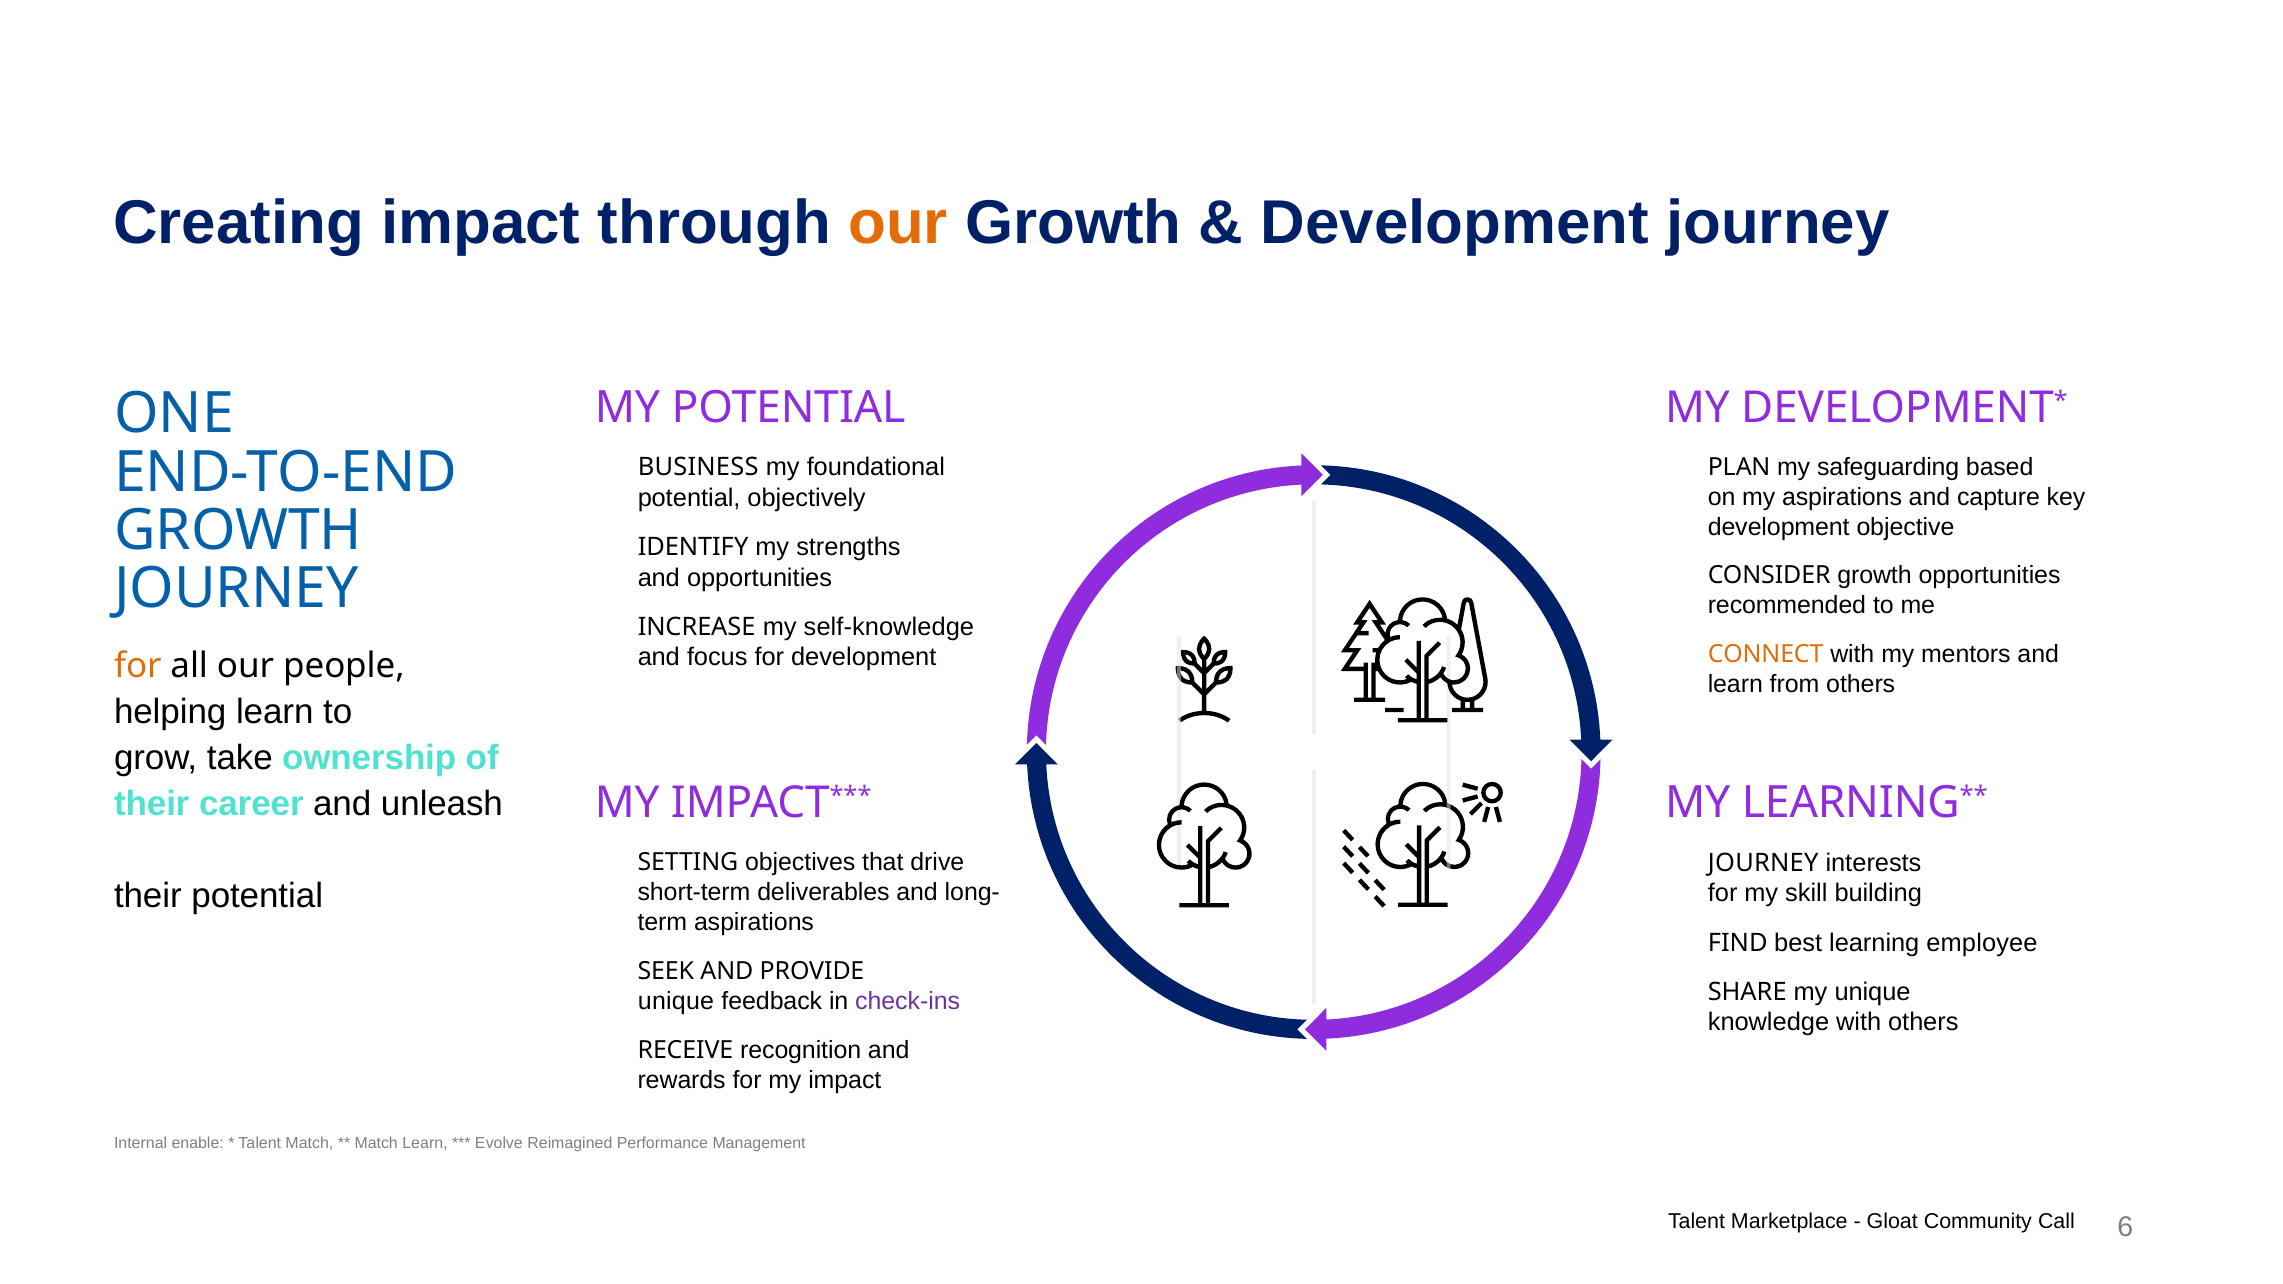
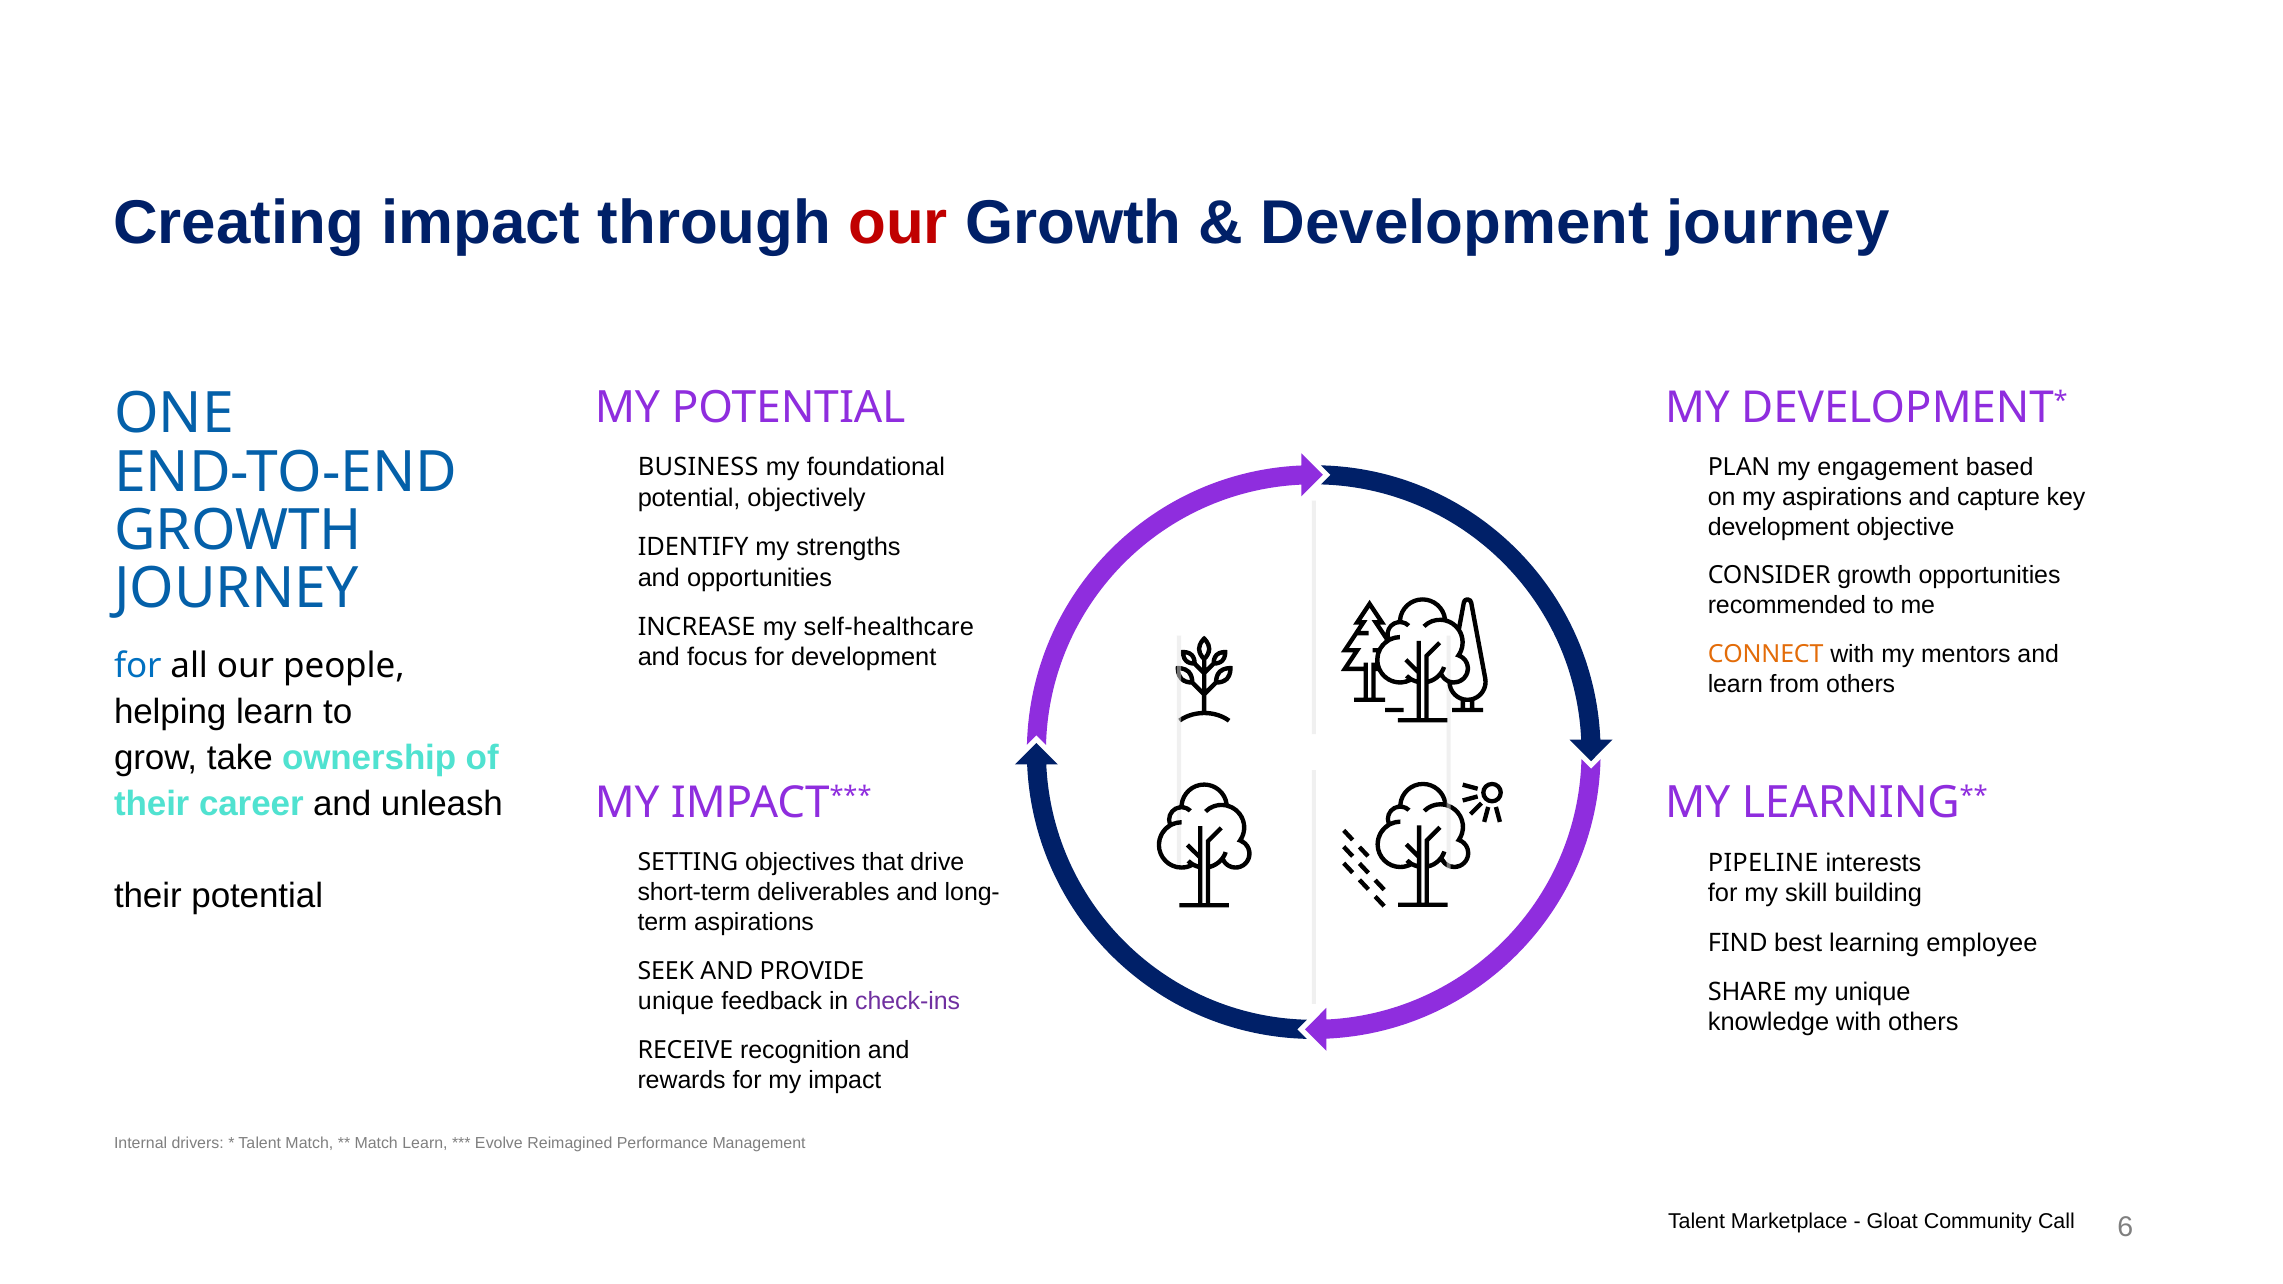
our at (898, 223) colour: orange -> red
safeguarding: safeguarding -> engagement
self-knowledge: self-knowledge -> self-healthcare
for at (138, 666) colour: orange -> blue
JOURNEY at (1763, 863): JOURNEY -> PIPELINE
enable: enable -> drivers
